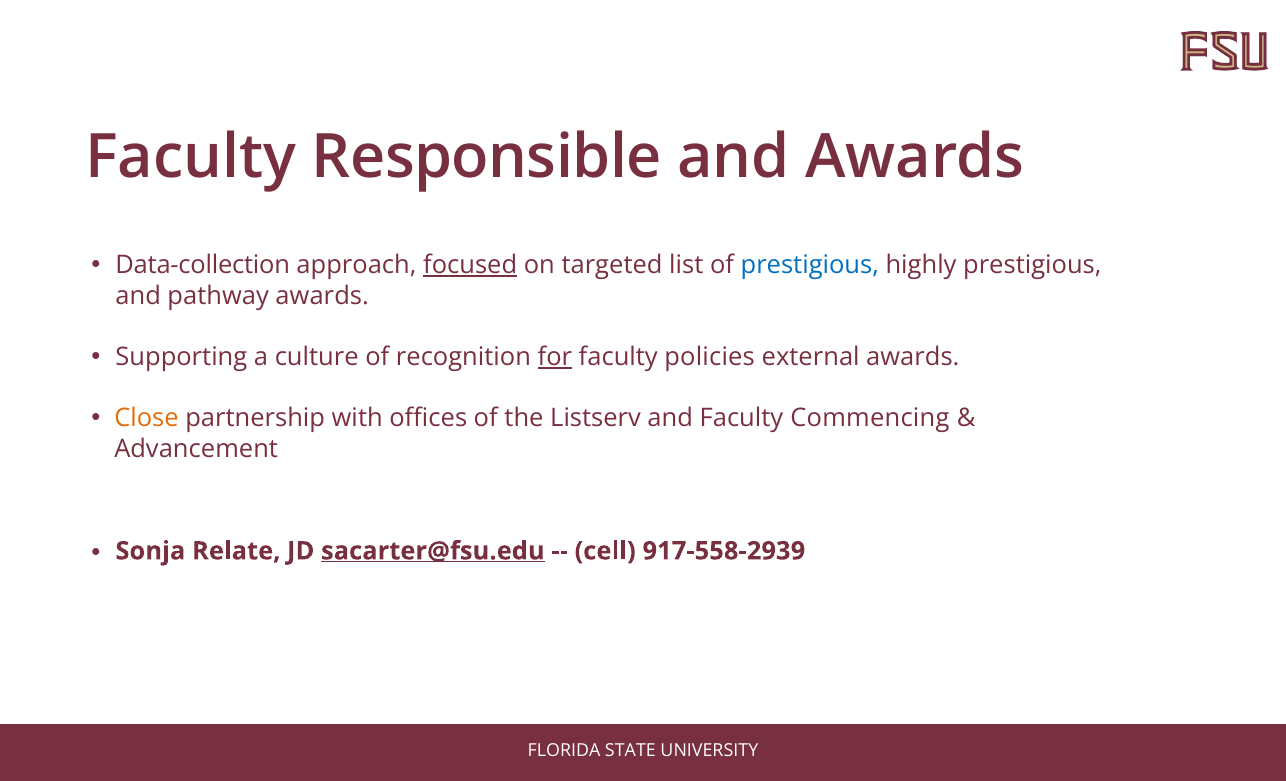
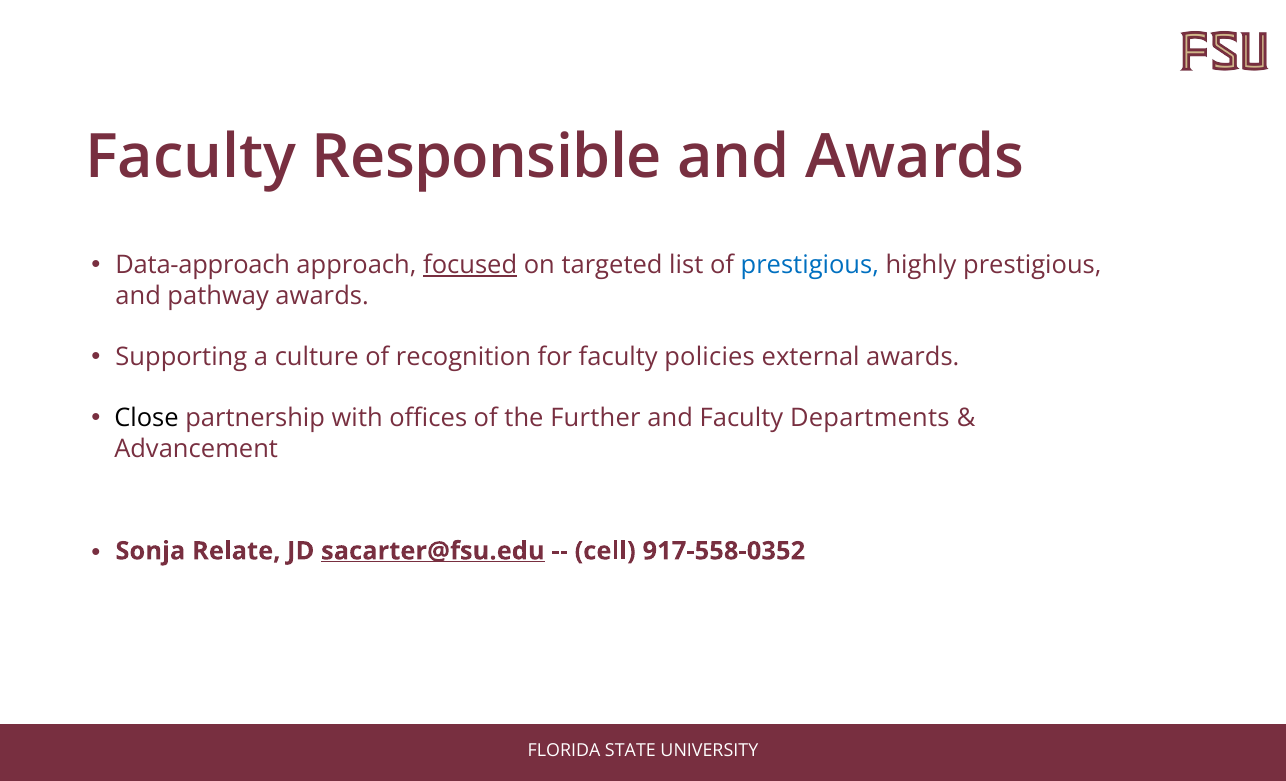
Data-collection: Data-collection -> Data-approach
for underline: present -> none
Close colour: orange -> black
Listserv: Listserv -> Further
Commencing: Commencing -> Departments
917-558-2939: 917-558-2939 -> 917-558-0352
